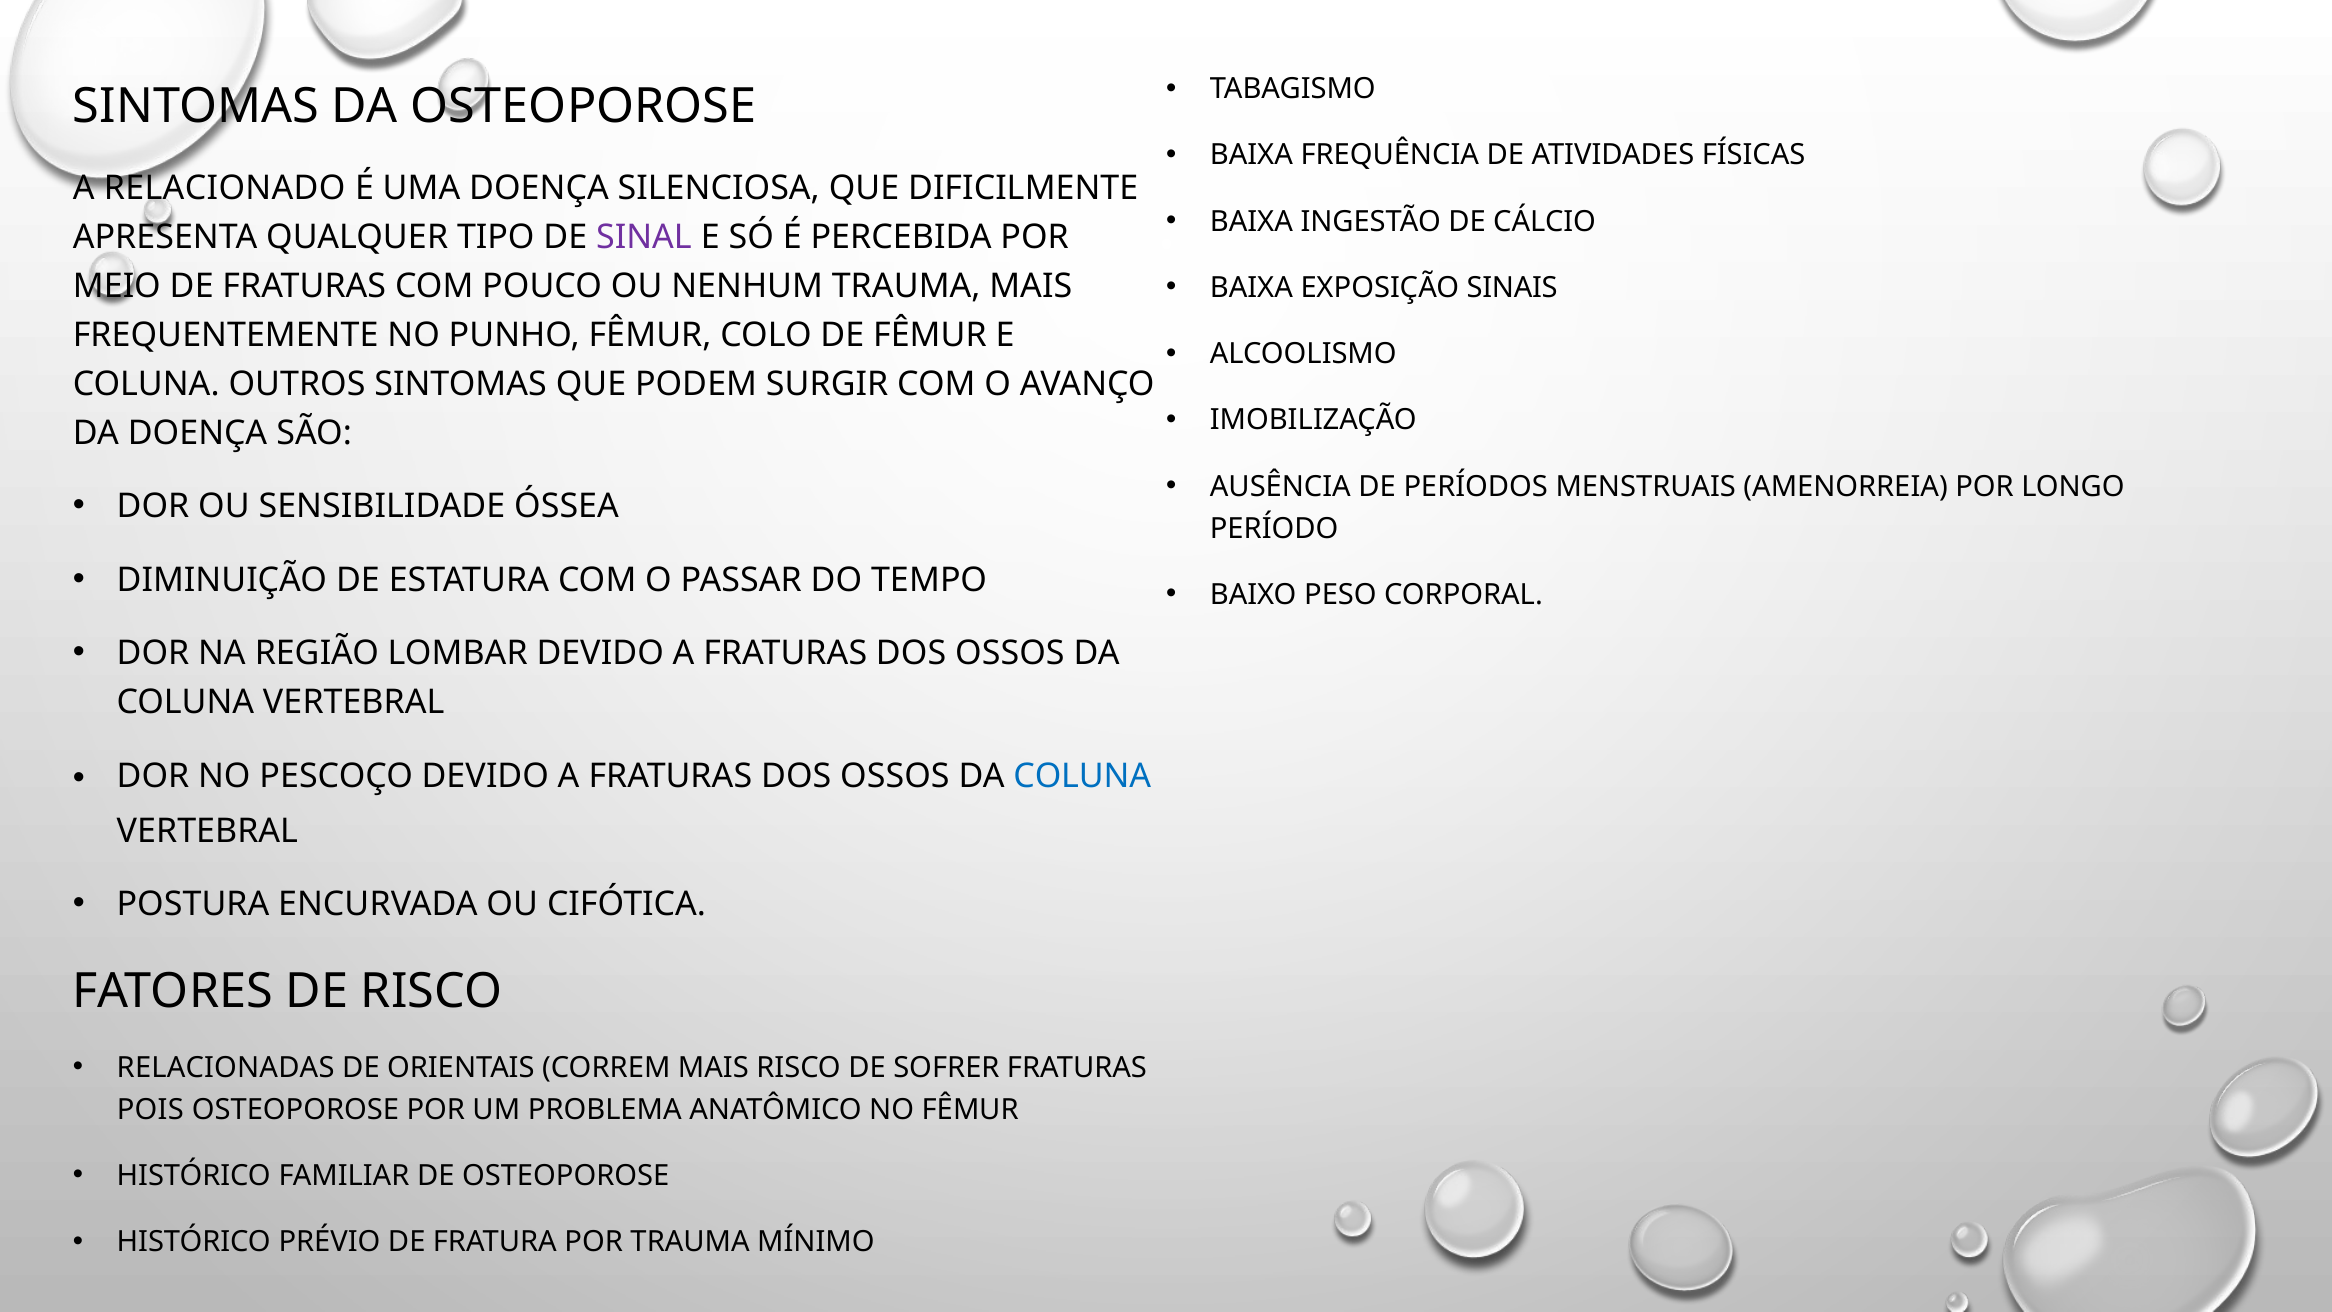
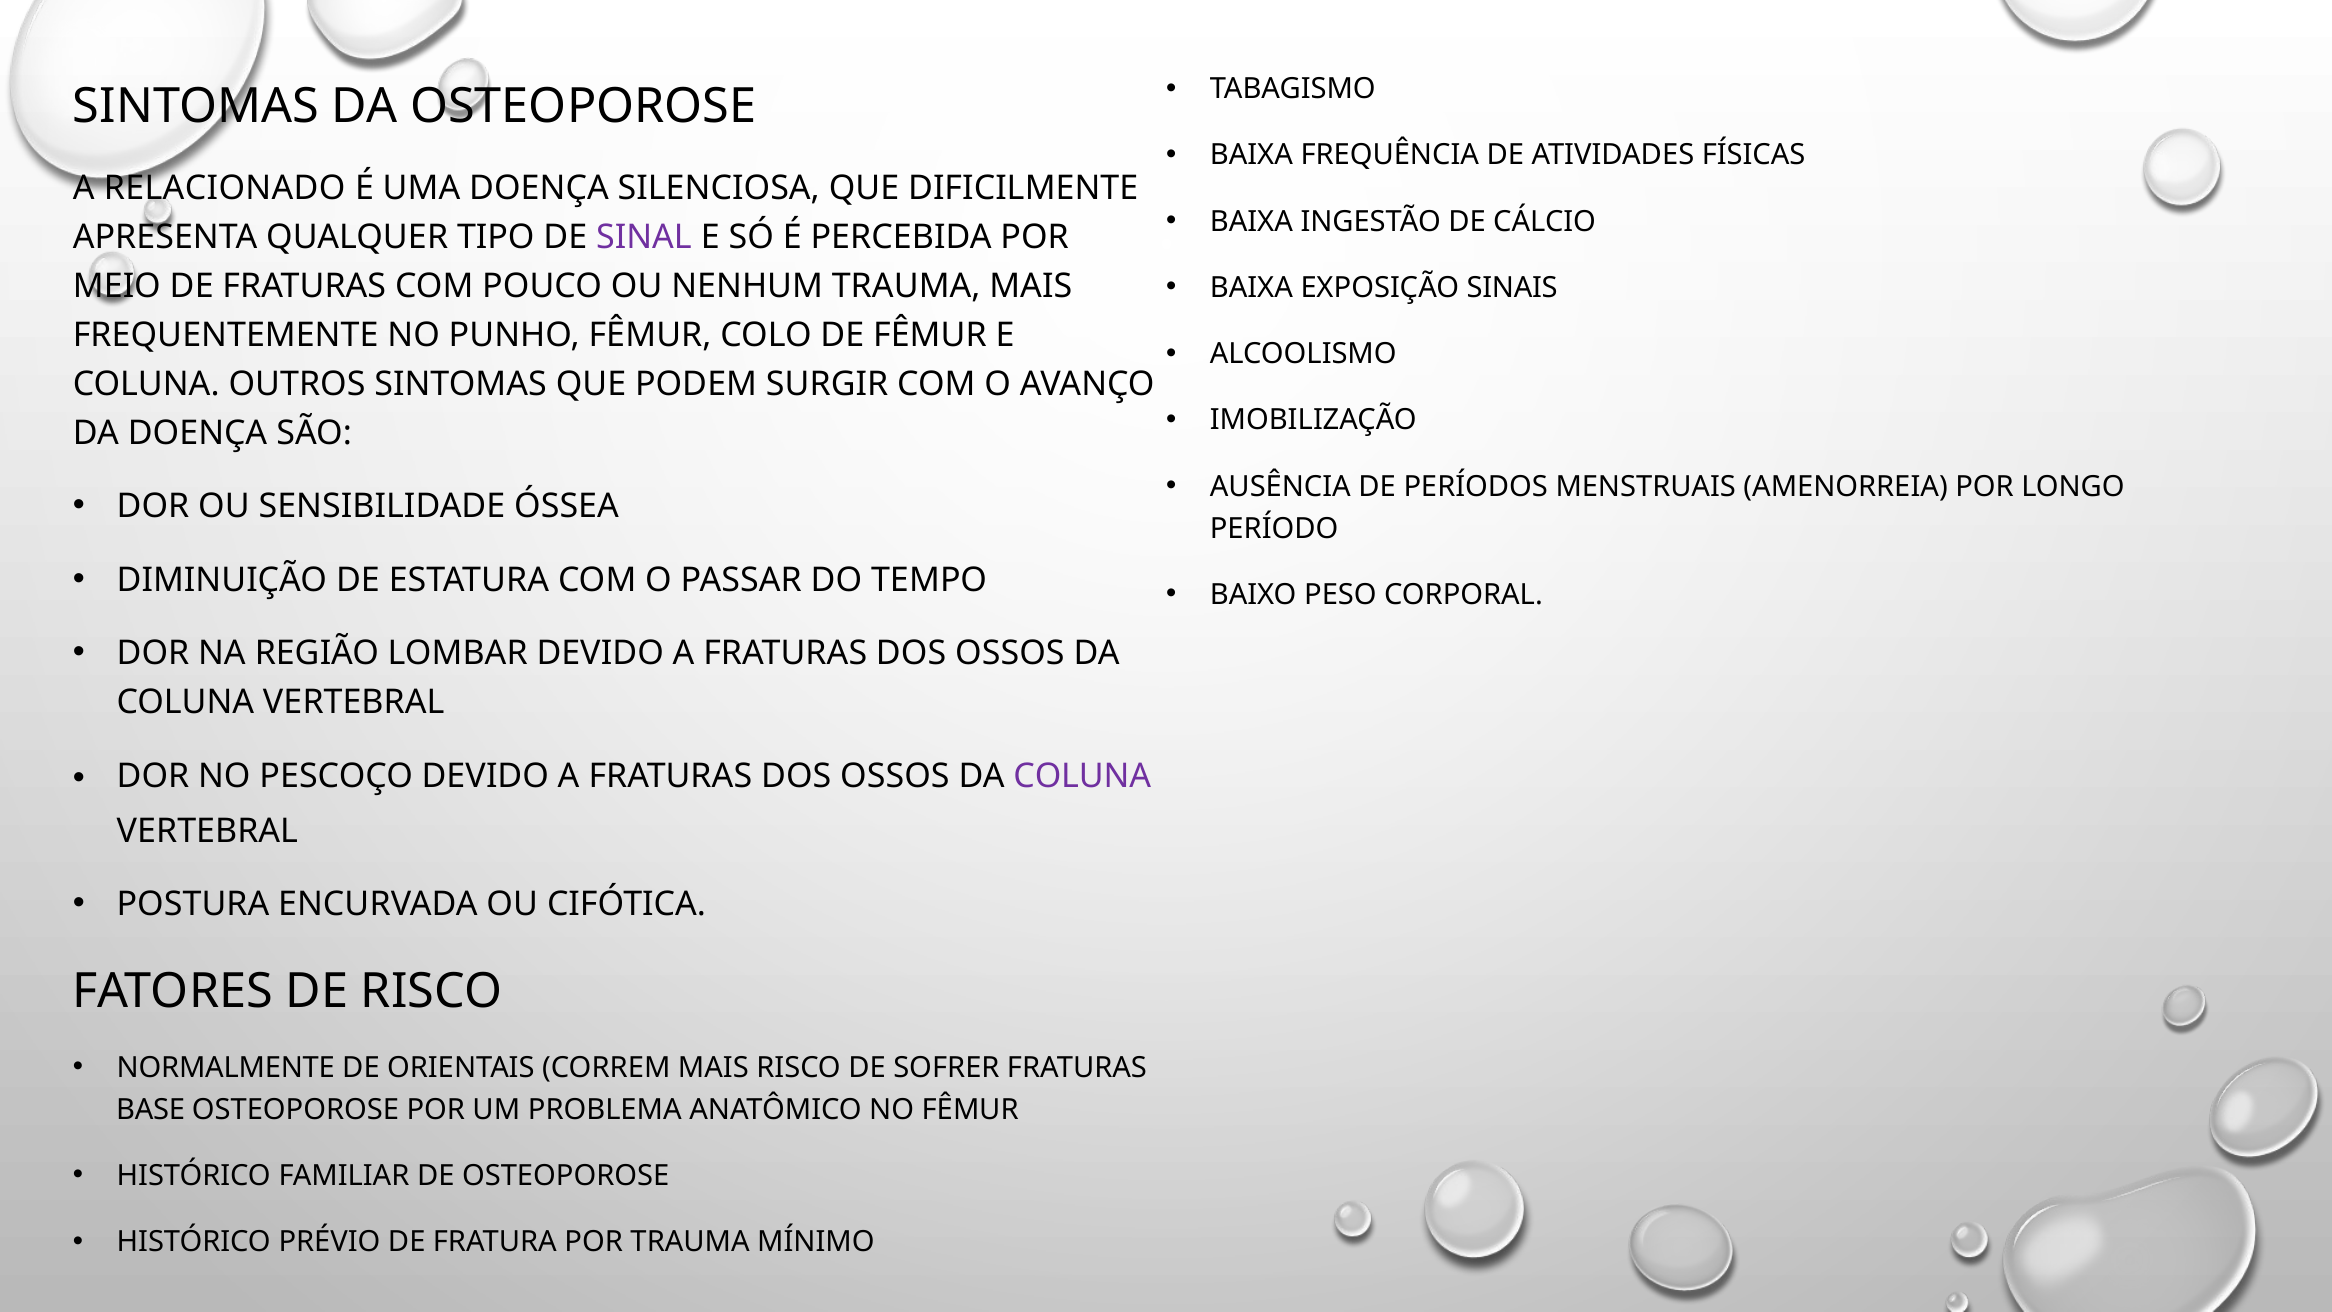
COLUNA at (1082, 777) colour: blue -> purple
RELACIONADAS: RELACIONADAS -> NORMALMENTE
POIS: POIS -> BASE
